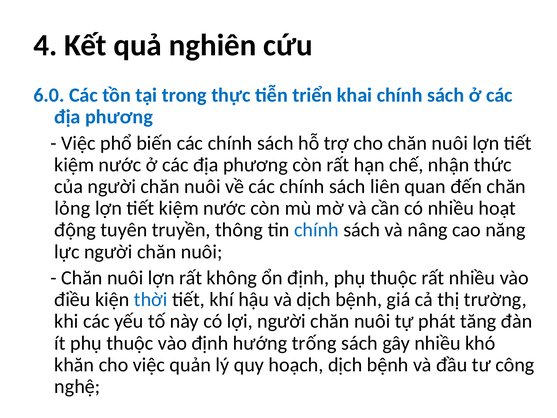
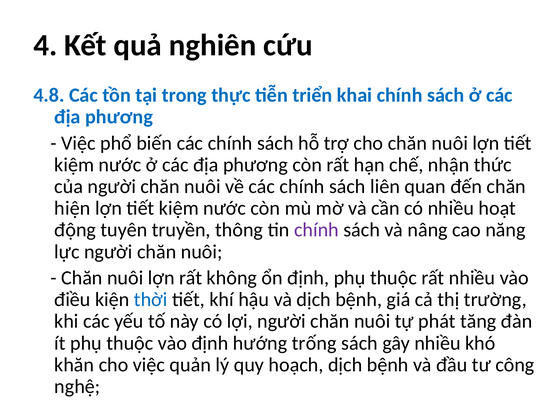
6.0: 6.0 -> 4.8
lỏng: lỏng -> hiện
chính at (316, 230) colour: blue -> purple
